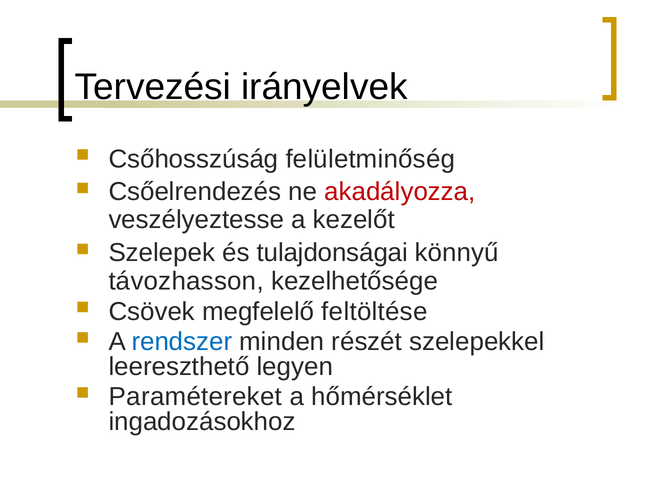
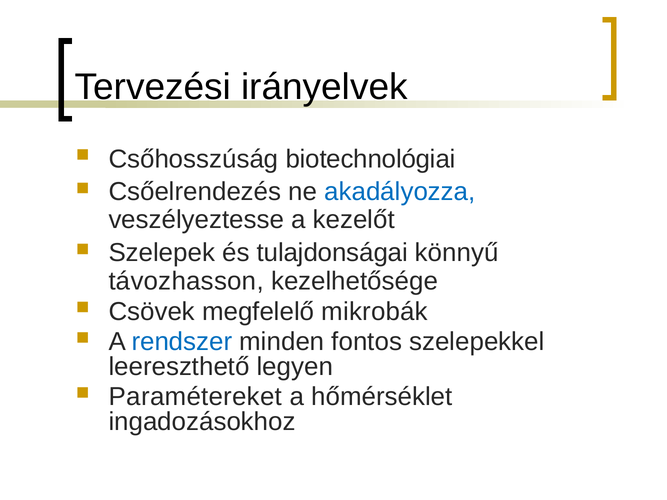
felületminőség: felületminőség -> biotechnológiai
akadályozza colour: red -> blue
feltöltése: feltöltése -> mikrobák
részét: részét -> fontos
